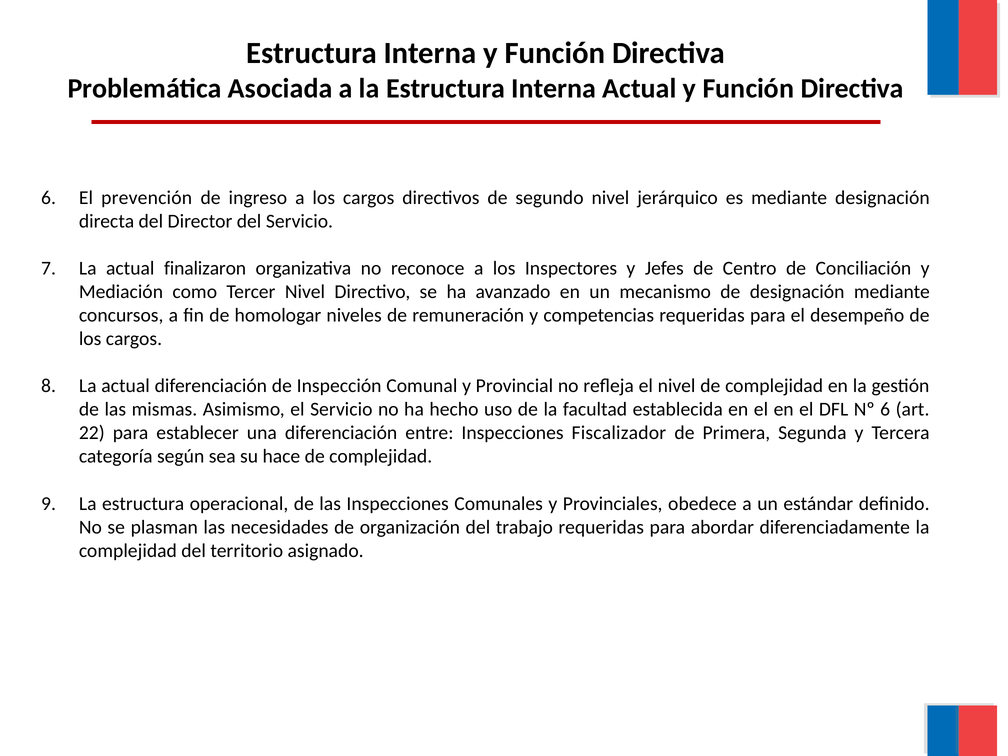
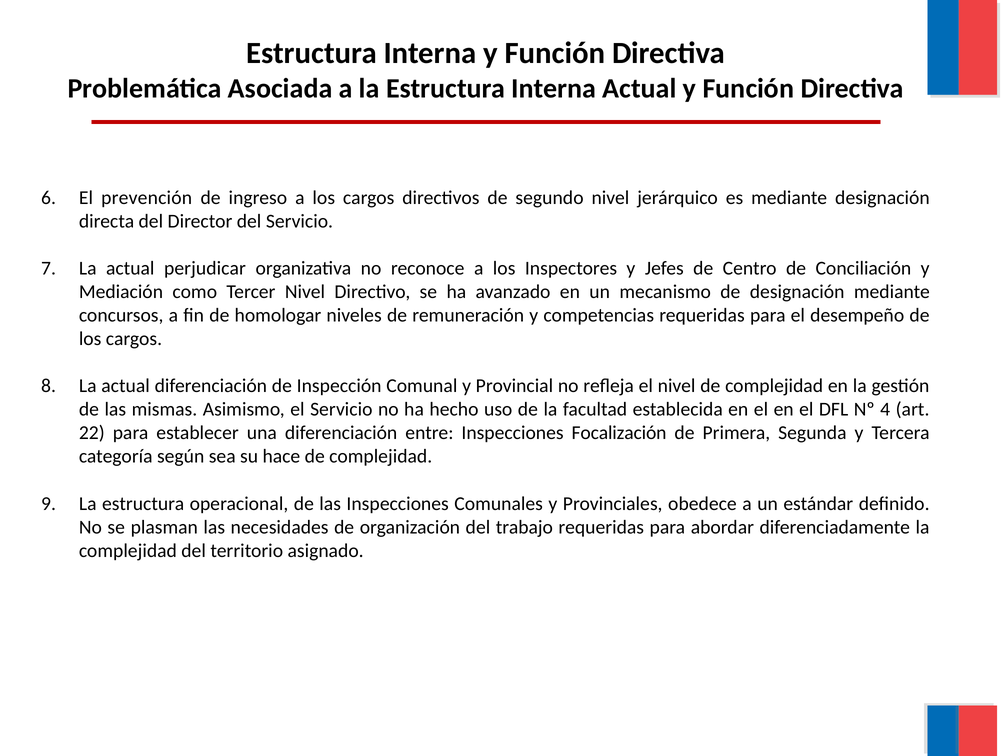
finalizaron: finalizaron -> perjudicar
Nº 6: 6 -> 4
Fiscalizador: Fiscalizador -> Focalización
